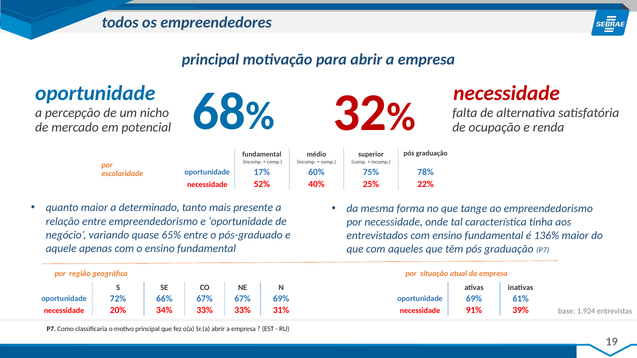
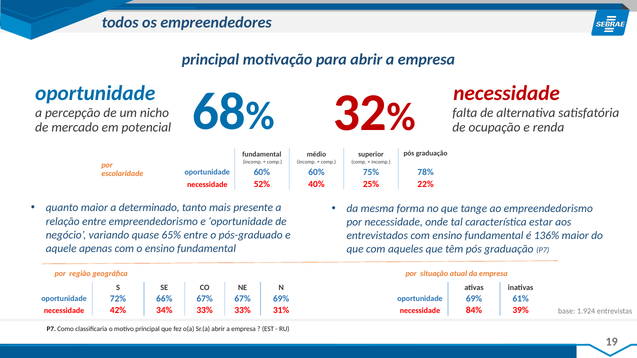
oportunidade 17%: 17% -> 60%
tinha: tinha -> estar
20%: 20% -> 42%
91%: 91% -> 84%
